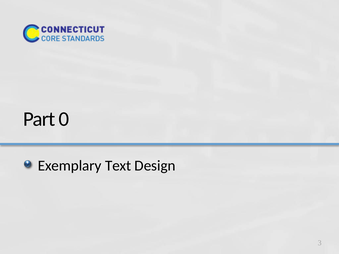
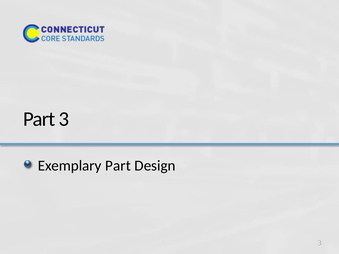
Part 0: 0 -> 3
Exemplary Text: Text -> Part
